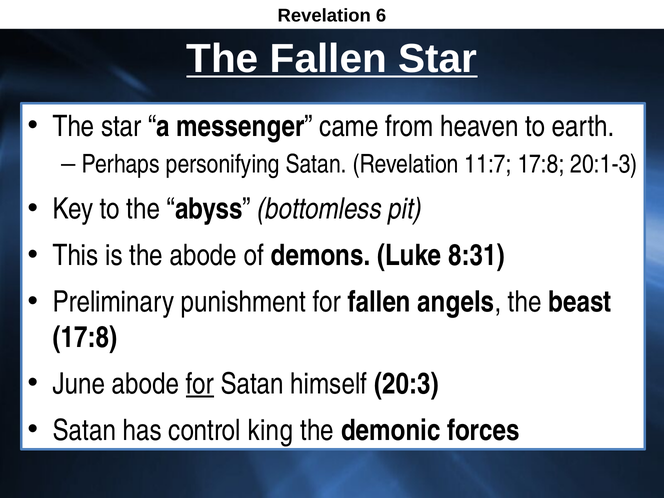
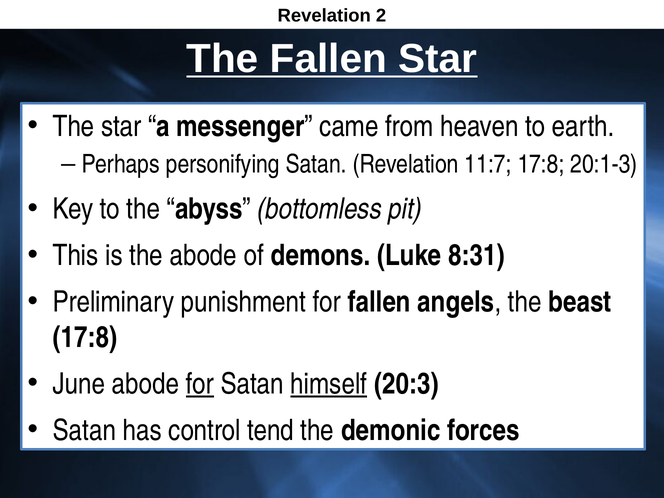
6: 6 -> 2
himself underline: none -> present
king: king -> tend
